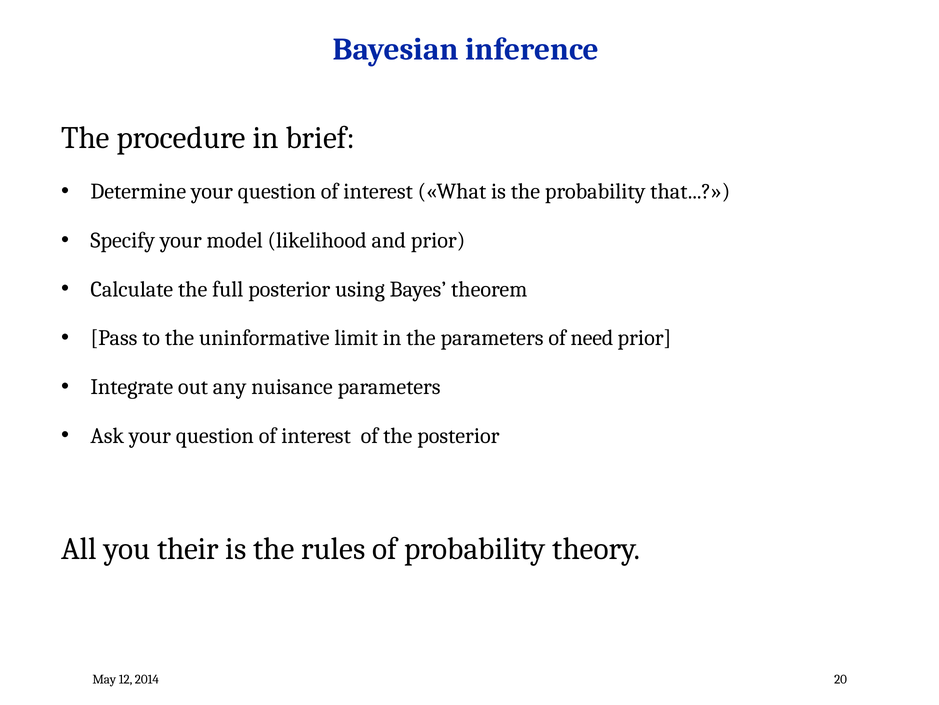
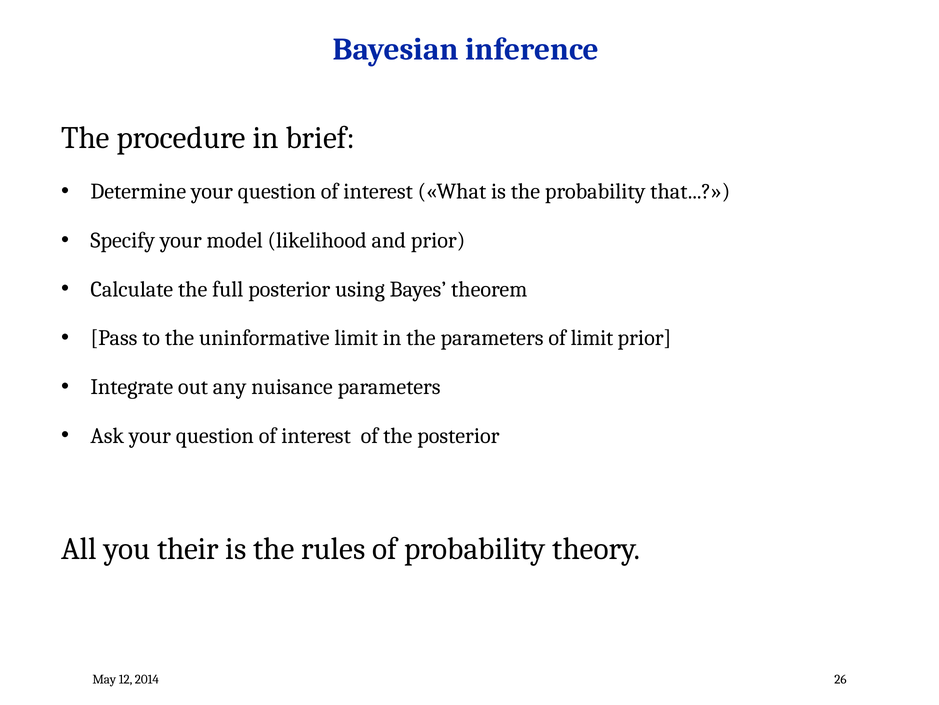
of need: need -> limit
20: 20 -> 26
